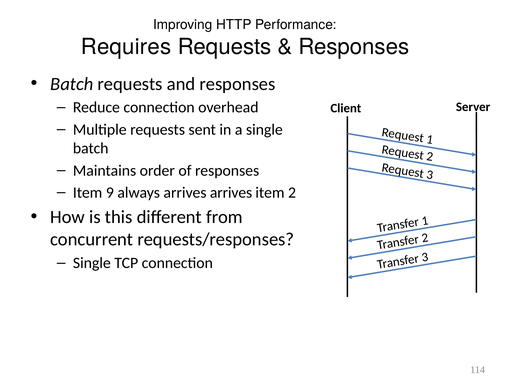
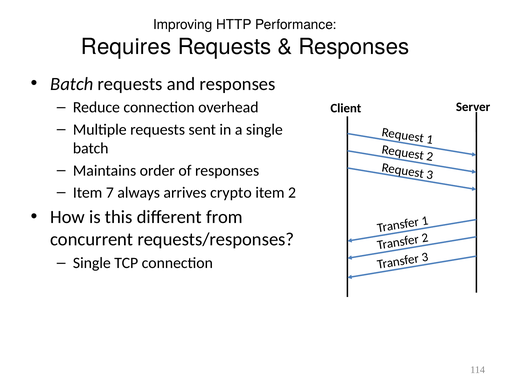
9: 9 -> 7
arrives arrives: arrives -> crypto
